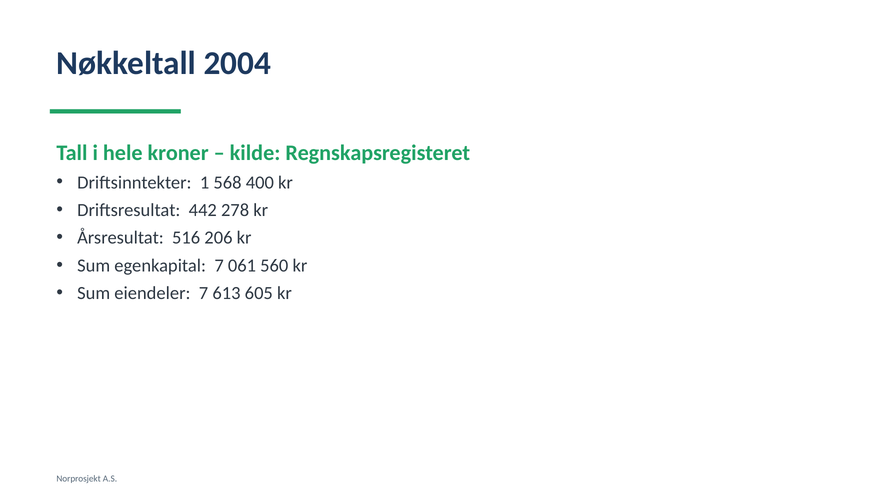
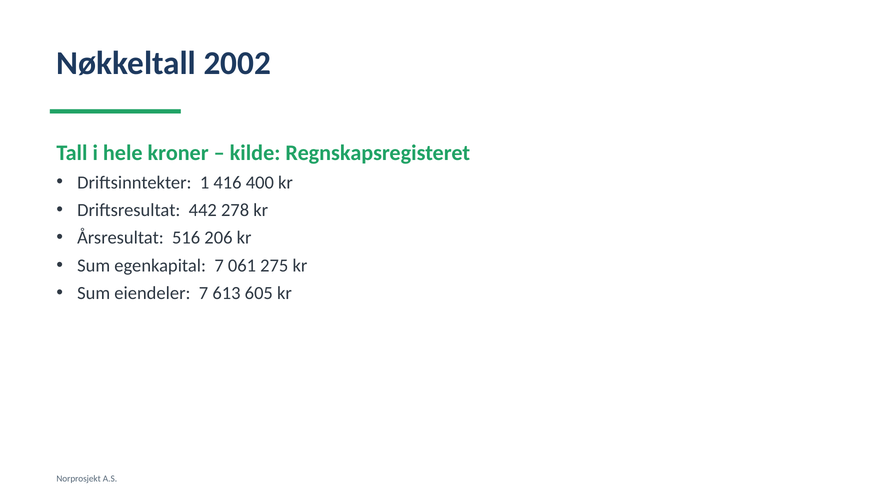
2004: 2004 -> 2002
568: 568 -> 416
560: 560 -> 275
